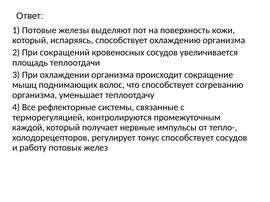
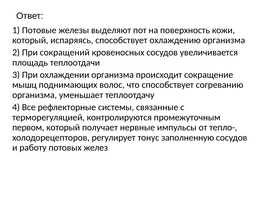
каждой: каждой -> первом
тонус способствует: способствует -> заполненную
